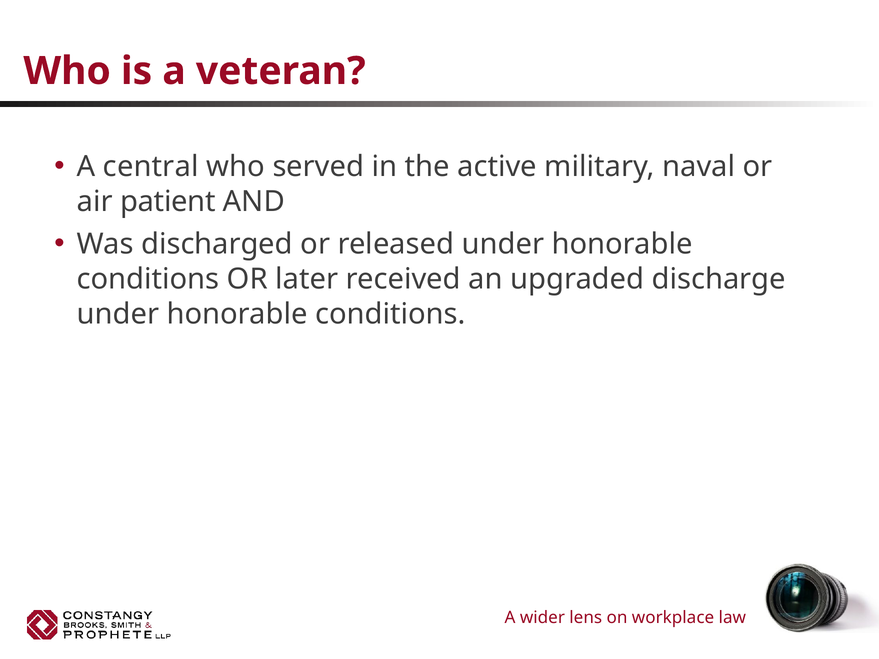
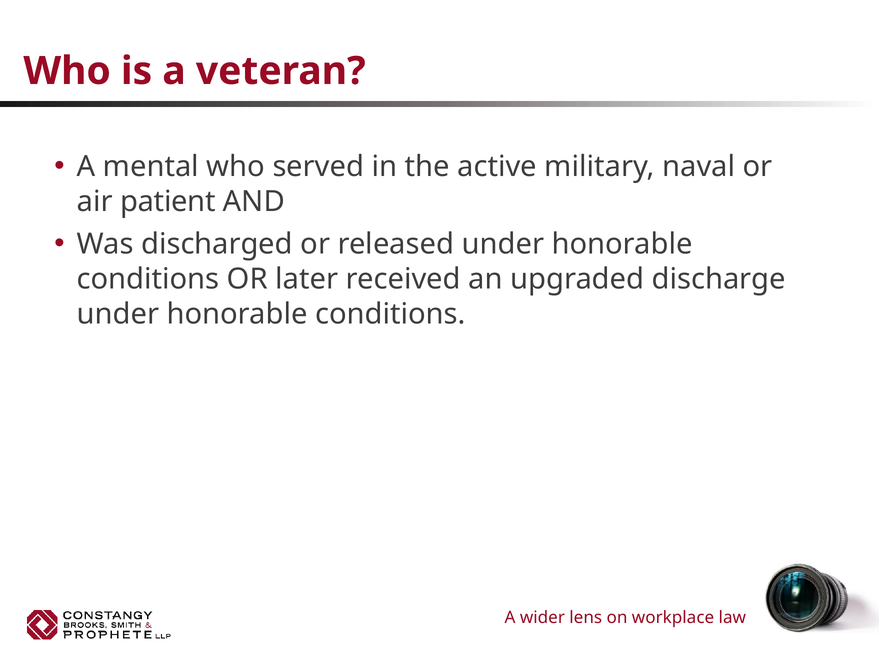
central: central -> mental
